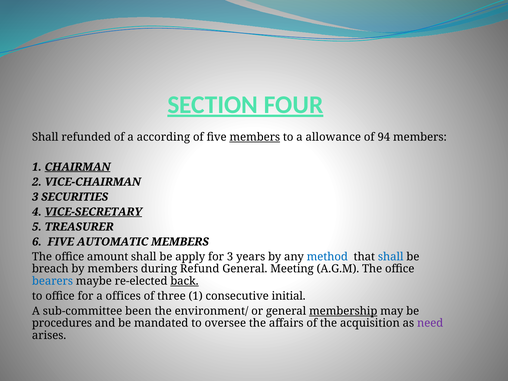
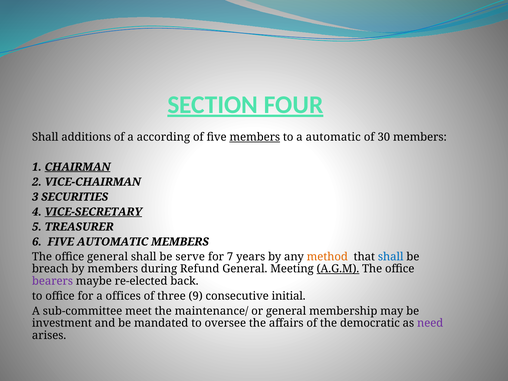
refunded: refunded -> additions
a allowance: allowance -> automatic
94: 94 -> 30
office amount: amount -> general
apply: apply -> serve
for 3: 3 -> 7
method colour: blue -> orange
A.G.M underline: none -> present
bearers colour: blue -> purple
back underline: present -> none
three 1: 1 -> 9
been: been -> meet
environment/: environment/ -> maintenance/
membership underline: present -> none
procedures: procedures -> investment
acquisition: acquisition -> democratic
